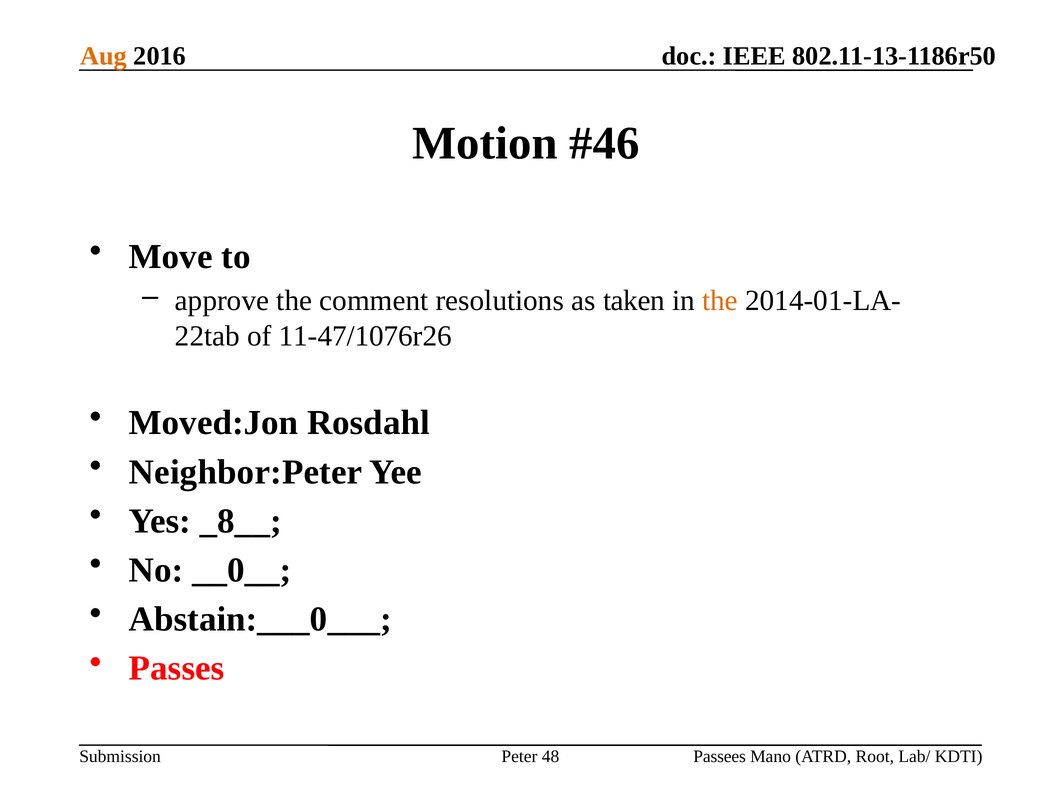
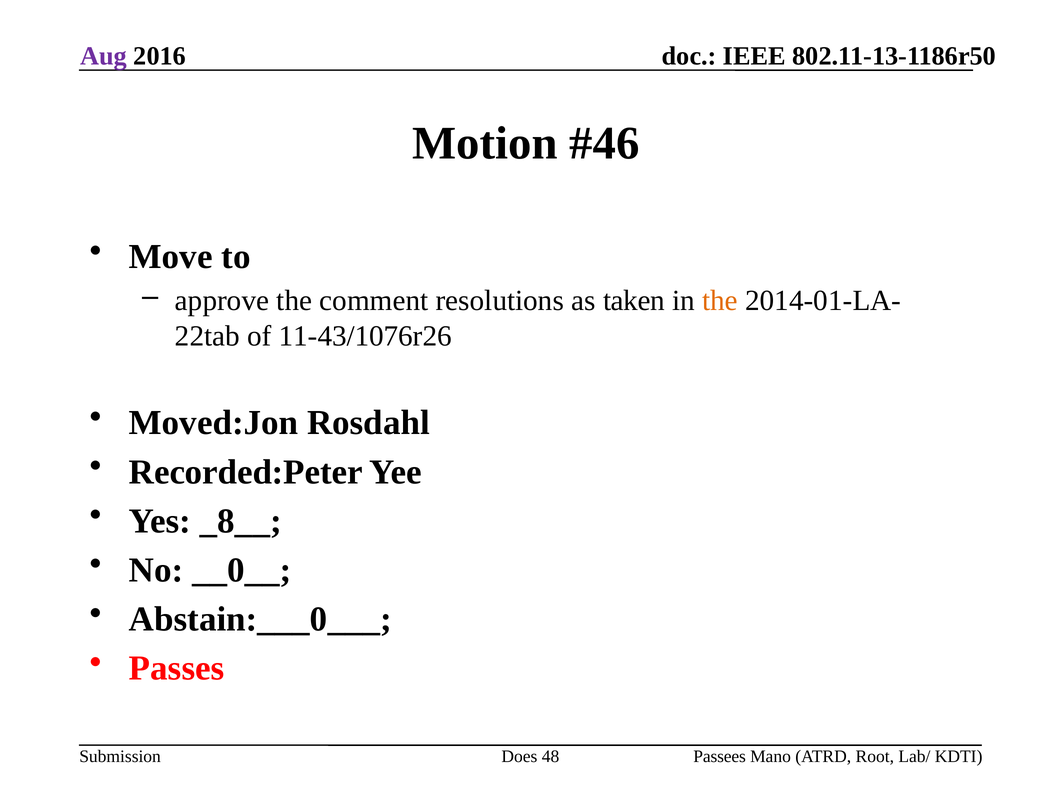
Aug colour: orange -> purple
11-47/1076r26: 11-47/1076r26 -> 11-43/1076r26
Neighbor:Peter: Neighbor:Peter -> Recorded:Peter
Peter: Peter -> Does
